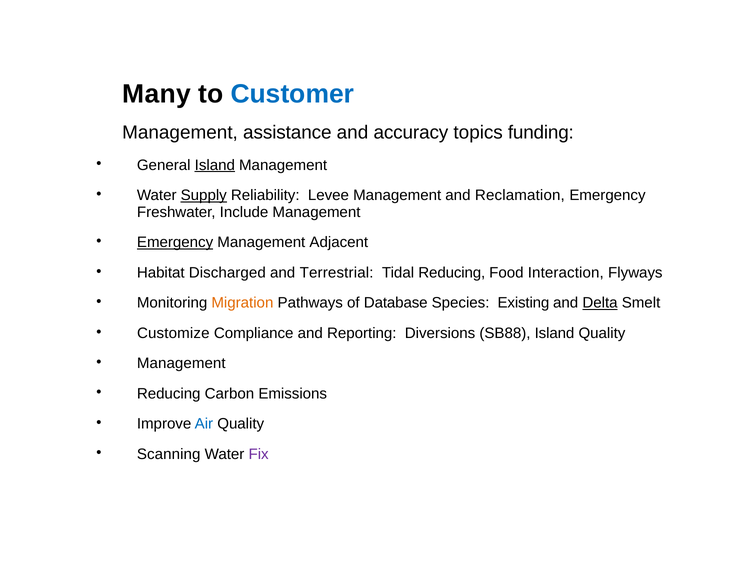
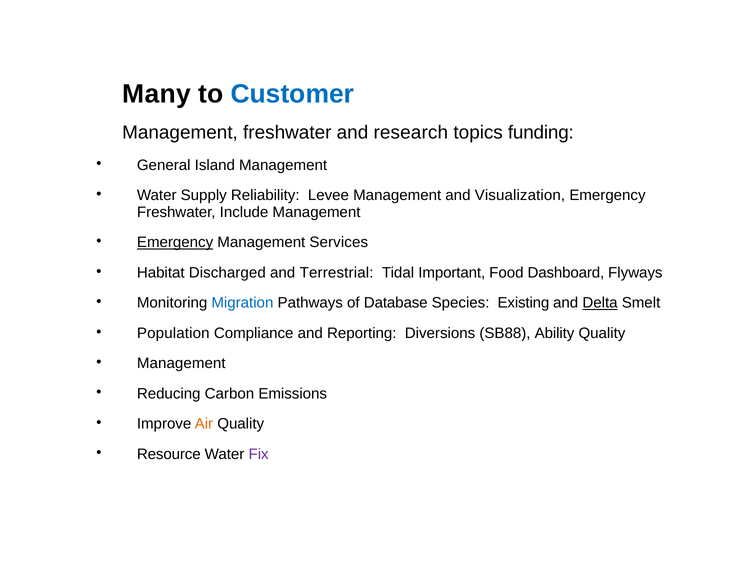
Management assistance: assistance -> freshwater
accuracy: accuracy -> research
Island at (215, 165) underline: present -> none
Supply underline: present -> none
Reclamation: Reclamation -> Visualization
Adjacent: Adjacent -> Services
Tidal Reducing: Reducing -> Important
Interaction: Interaction -> Dashboard
Migration colour: orange -> blue
Customize: Customize -> Population
SB88 Island: Island -> Ability
Air colour: blue -> orange
Scanning: Scanning -> Resource
